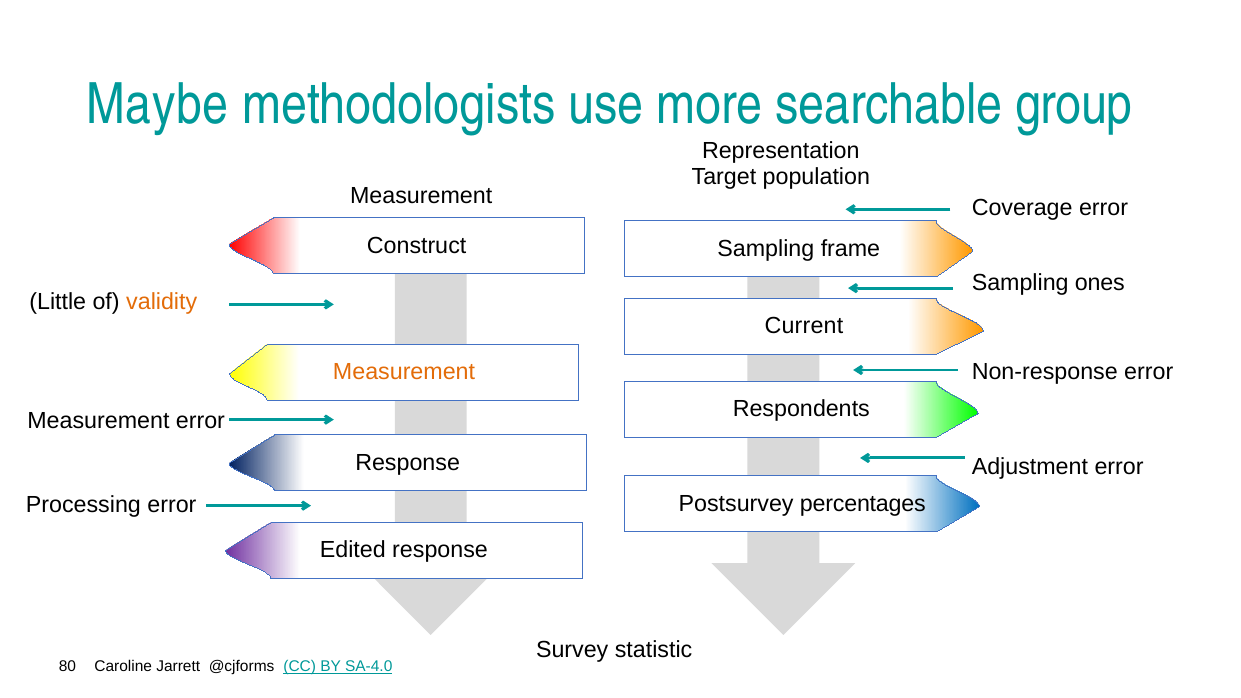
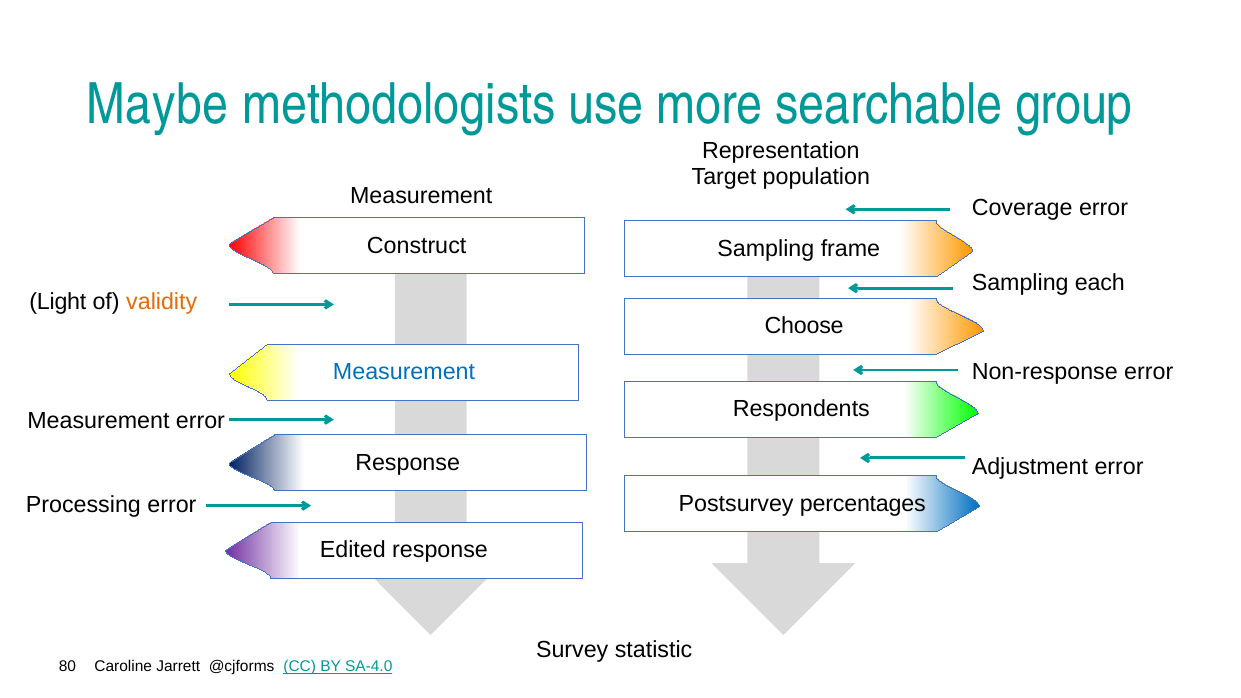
ones: ones -> each
Little: Little -> Light
Current: Current -> Choose
Measurement at (404, 372) colour: orange -> blue
